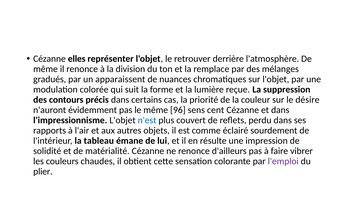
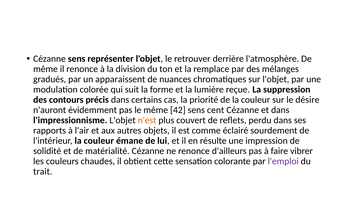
Cézanne elles: elles -> sens
96: 96 -> 42
n'est colour: blue -> orange
l'intérieur la tableau: tableau -> couleur
plier: plier -> trait
